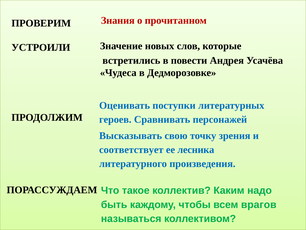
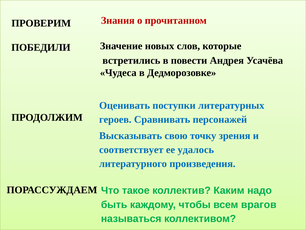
УСТРОИЛИ: УСТРОИЛИ -> ПОБЕДИЛИ
лесника: лесника -> удалось
